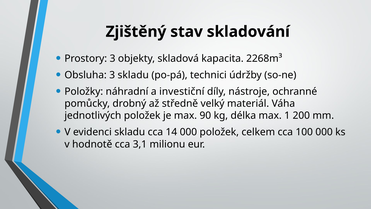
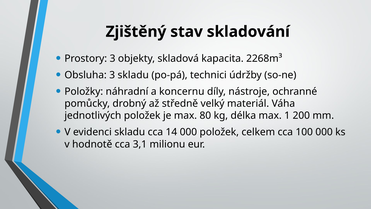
investiční: investiční -> koncernu
90: 90 -> 80
